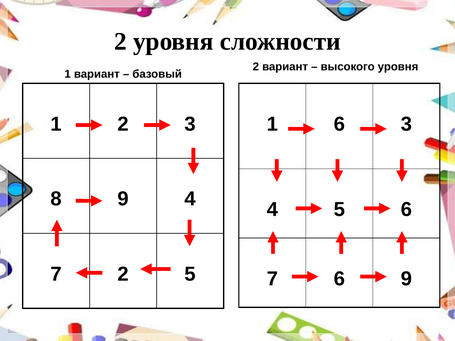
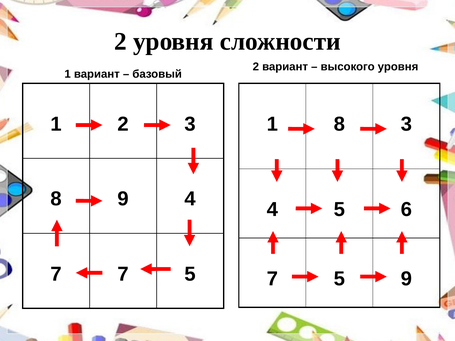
1 6: 6 -> 8
7 2: 2 -> 7
6 at (339, 279): 6 -> 5
